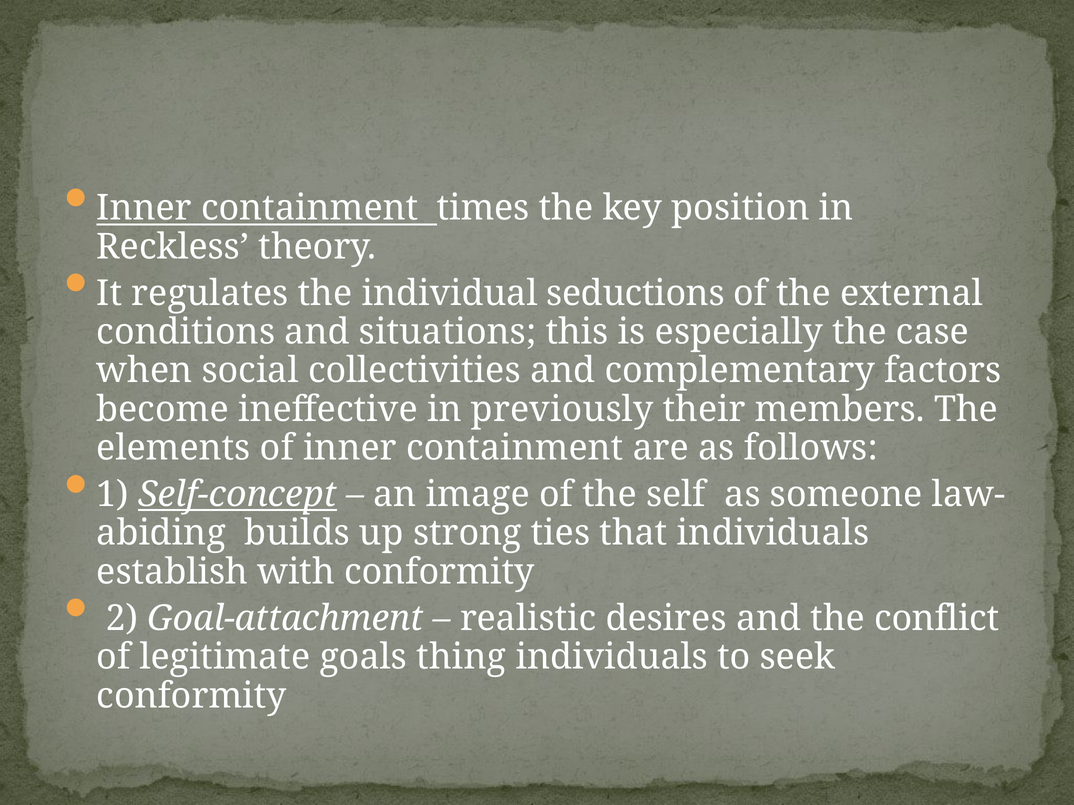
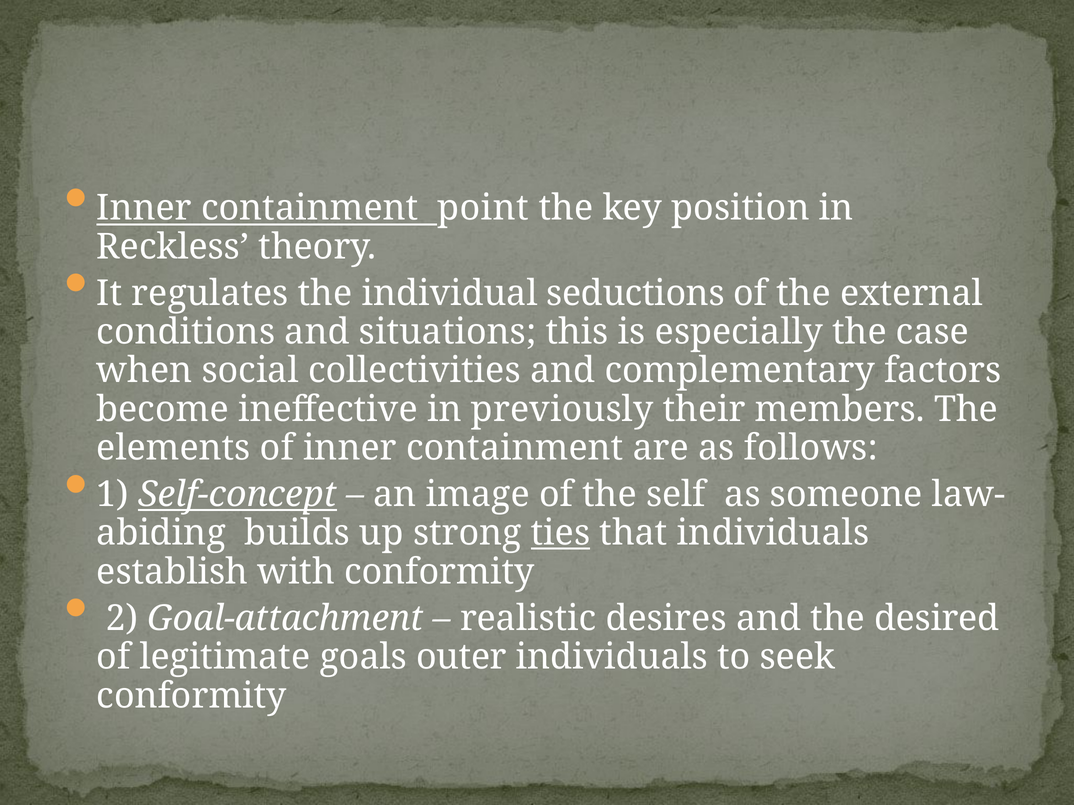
times: times -> point
ties underline: none -> present
conflict: conflict -> desired
thing: thing -> outer
